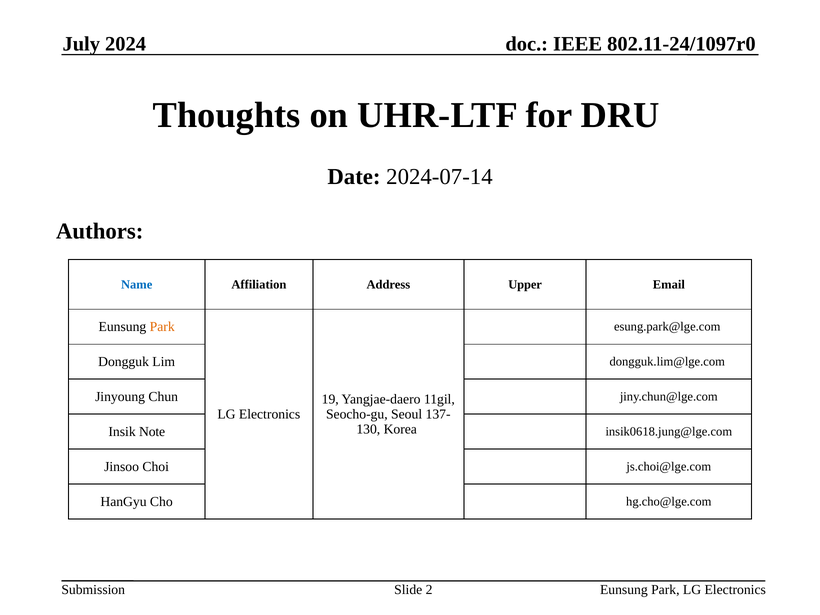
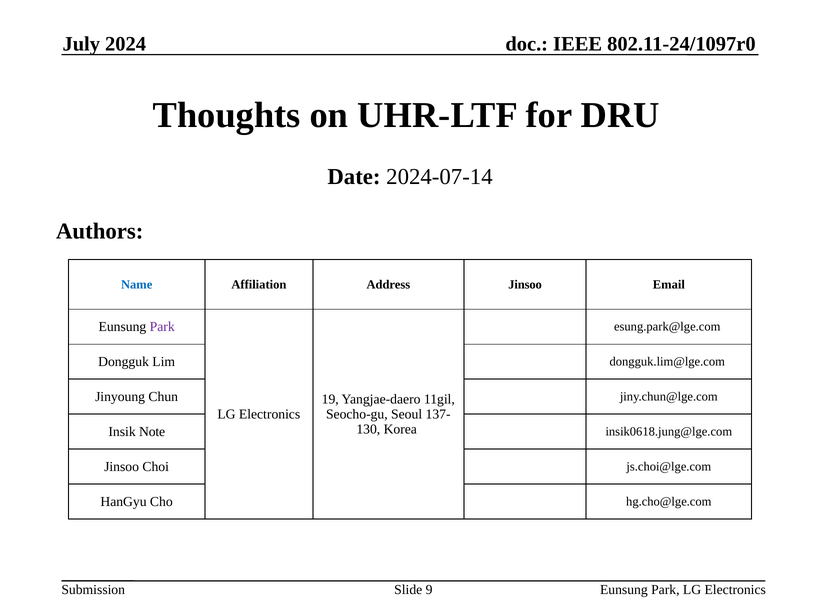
Address Upper: Upper -> Jinsoo
Park at (162, 327) colour: orange -> purple
2: 2 -> 9
